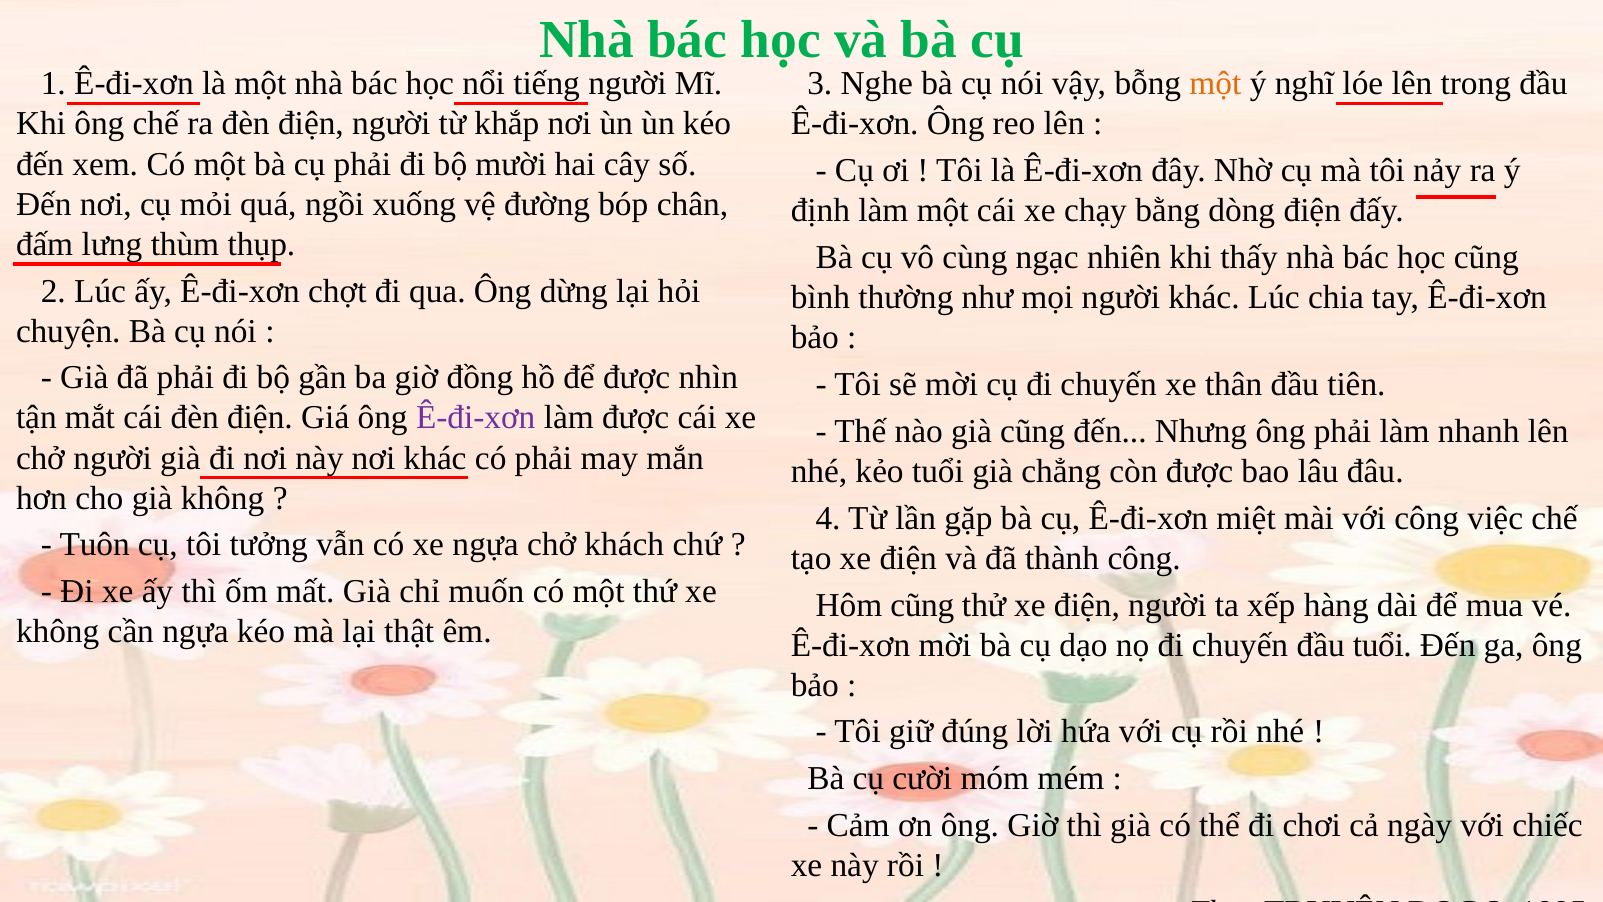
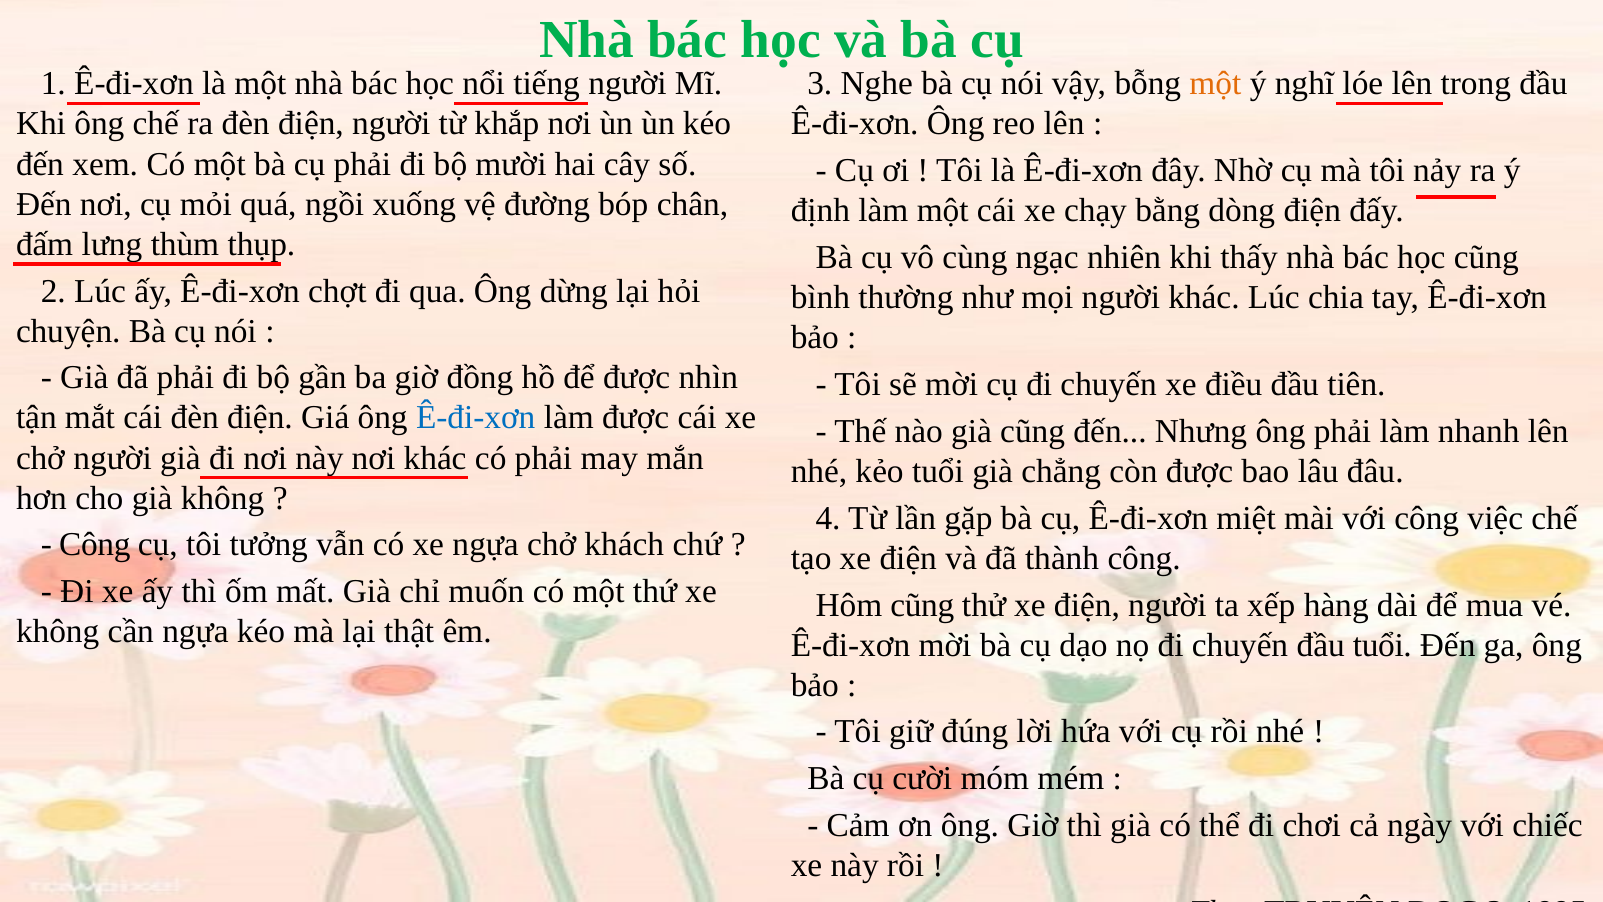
thân: thân -> điều
Ê-đi-xơn at (476, 418) colour: purple -> blue
Tuôn at (95, 545): Tuôn -> Công
